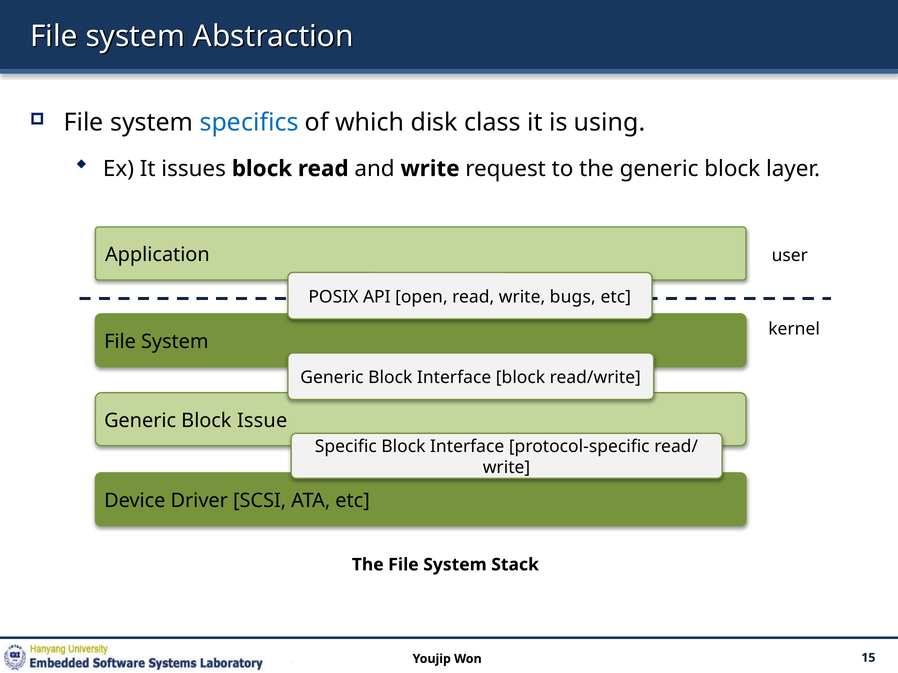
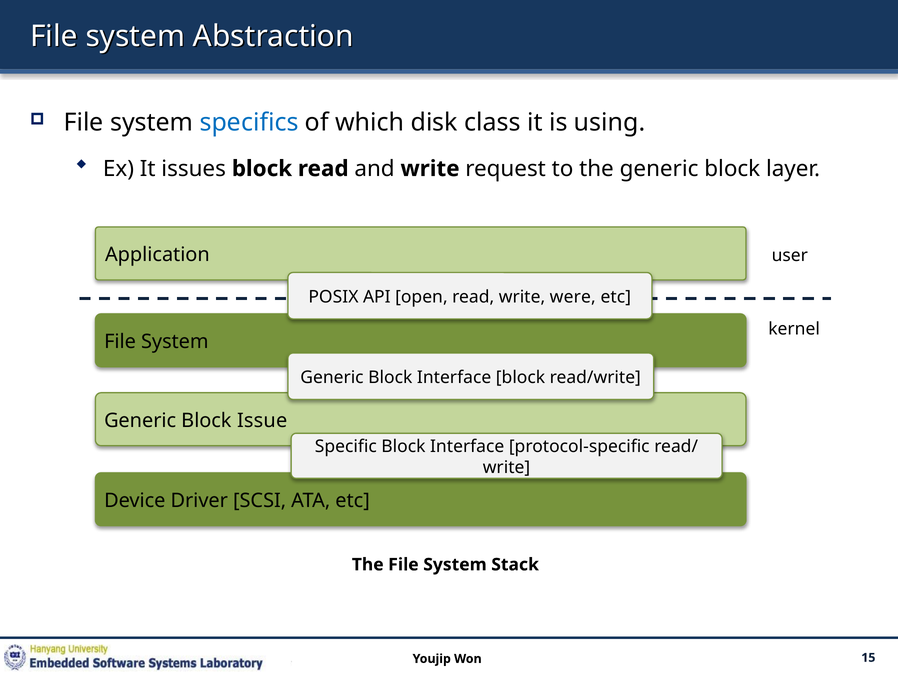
bugs: bugs -> were
